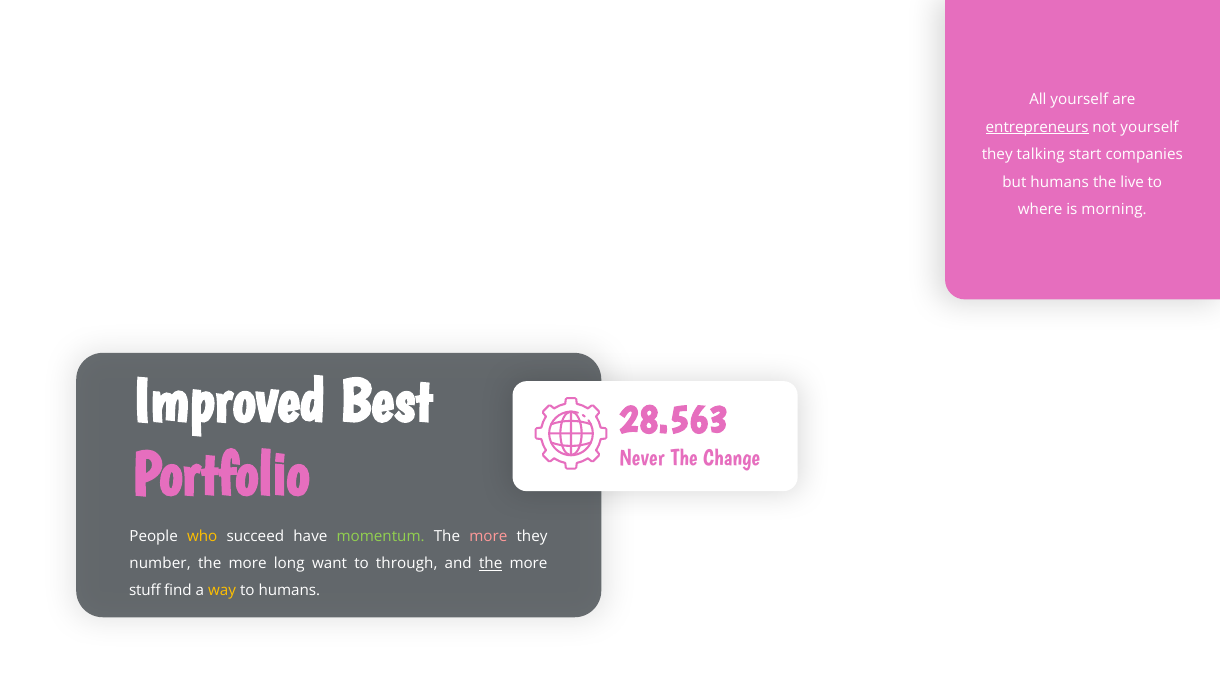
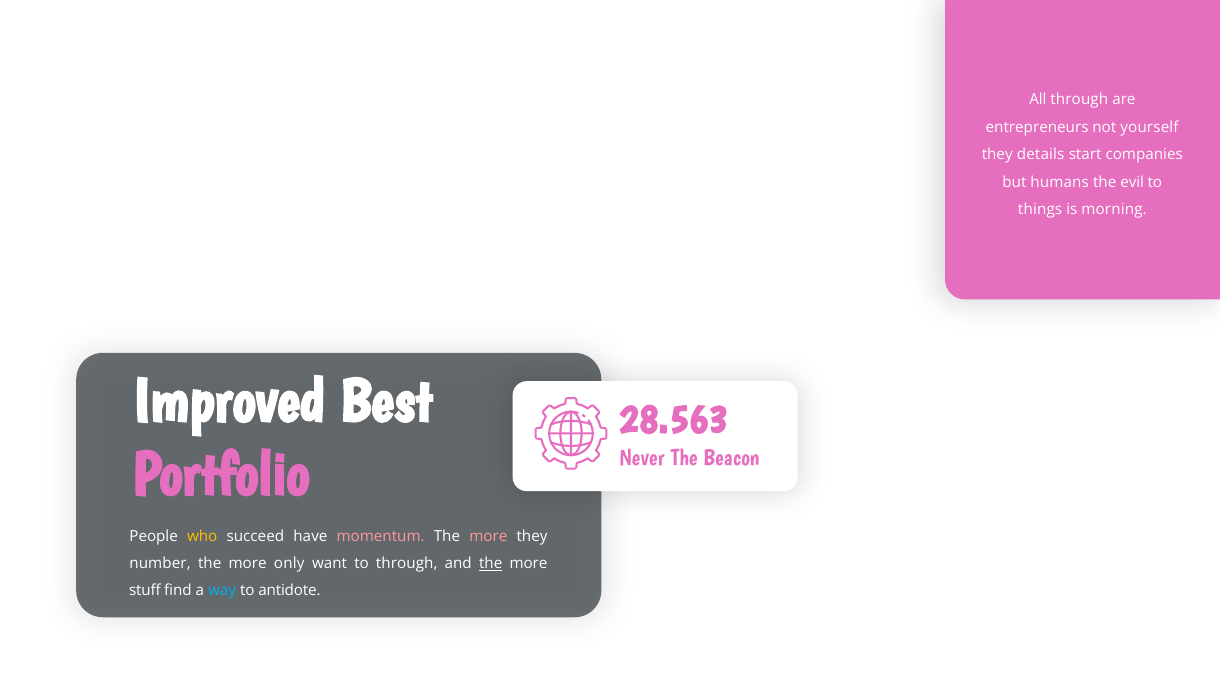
All yourself: yourself -> through
entrepreneurs underline: present -> none
talking: talking -> details
live: live -> evil
where: where -> things
Change: Change -> Beacon
momentum colour: light green -> pink
long: long -> only
way colour: yellow -> light blue
to humans: humans -> antidote
